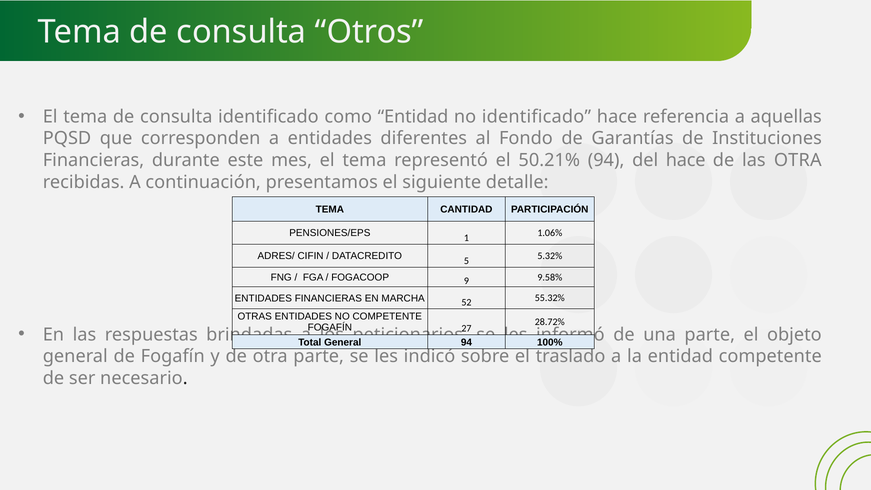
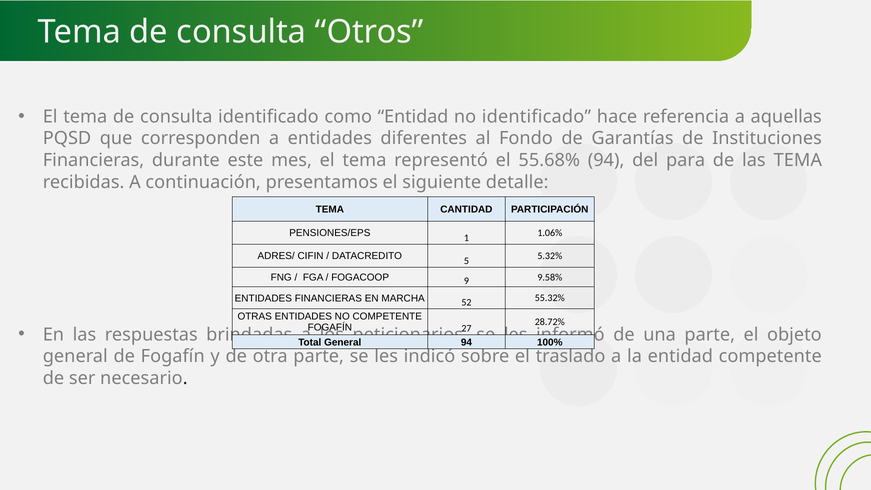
50.21%: 50.21% -> 55.68%
del hace: hace -> para
las OTRA: OTRA -> TEMA
